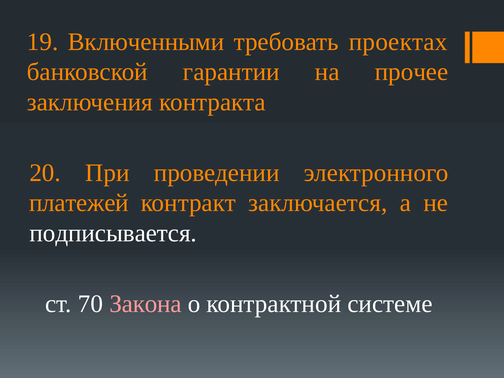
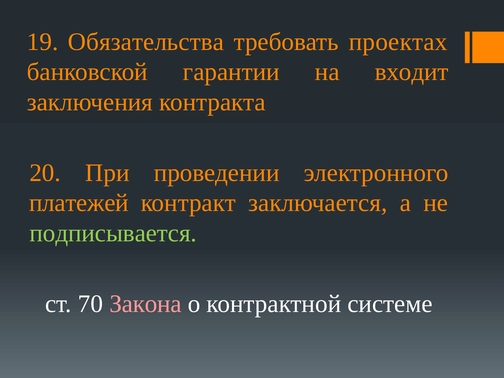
Включенными: Включенными -> Обязательства
прочее: прочее -> входит
подписывается colour: white -> light green
